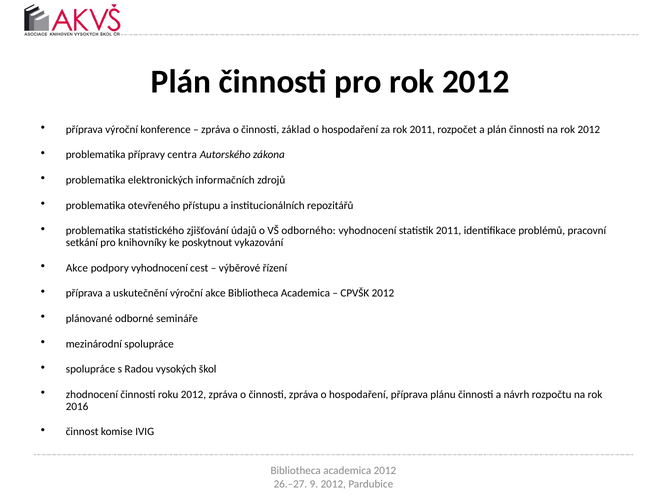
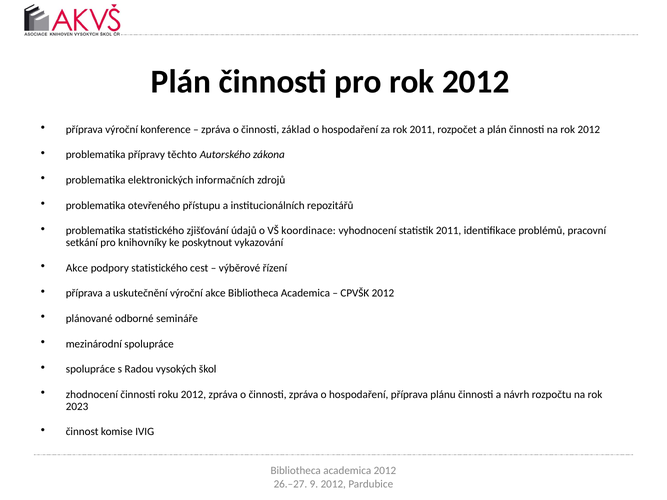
centra: centra -> těchto
odborného: odborného -> koordinace
podpory vyhodnocení: vyhodnocení -> statistického
2016: 2016 -> 2023
